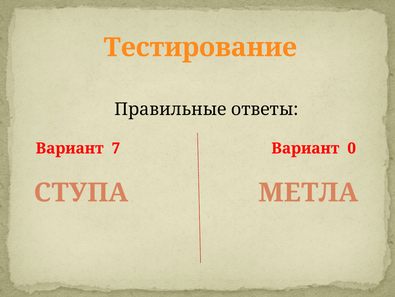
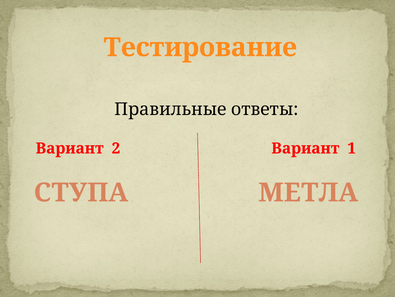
7: 7 -> 2
0: 0 -> 1
